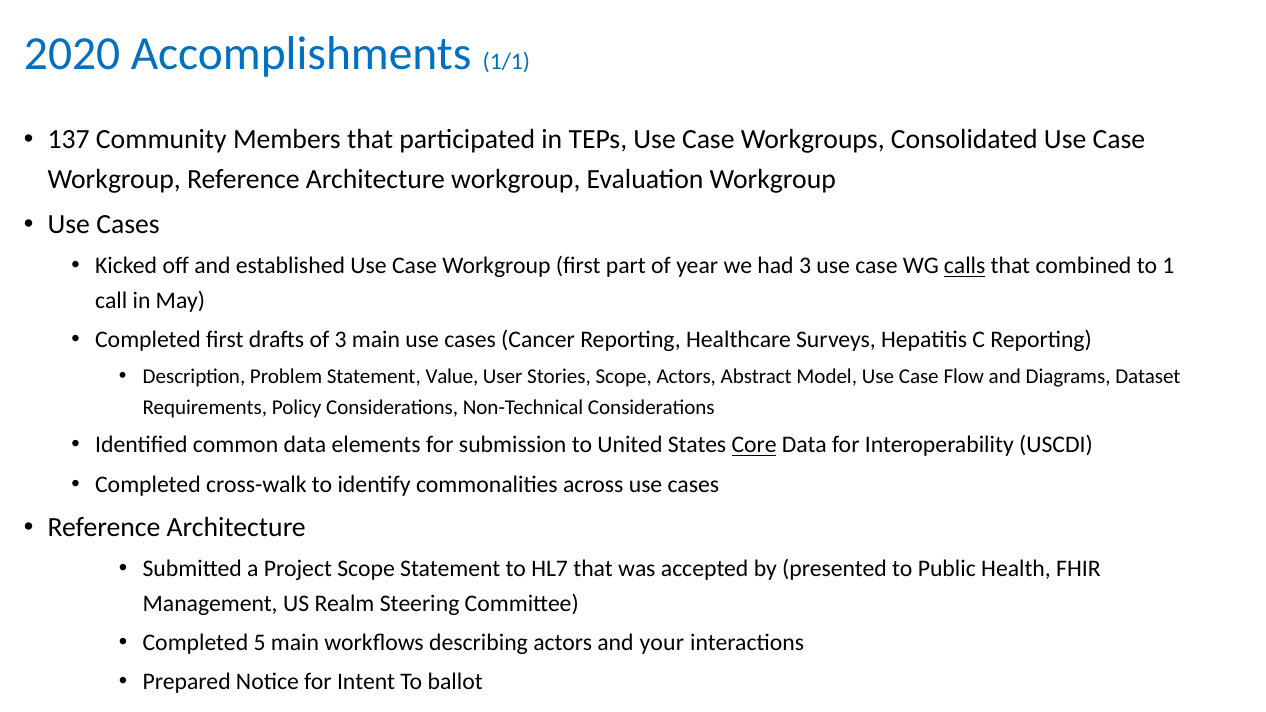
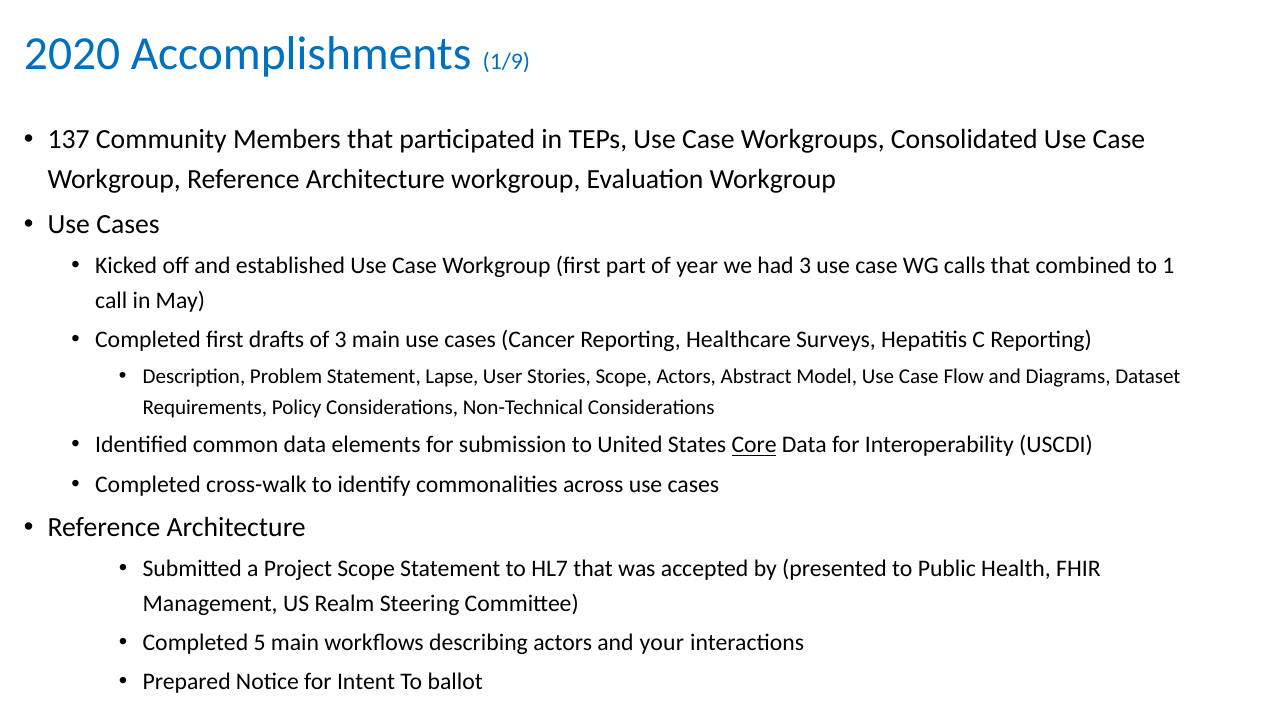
1/1: 1/1 -> 1/9
calls underline: present -> none
Value: Value -> Lapse
